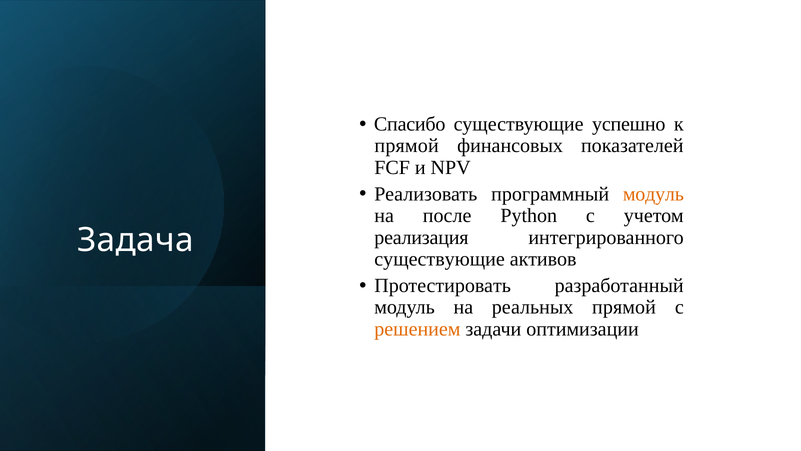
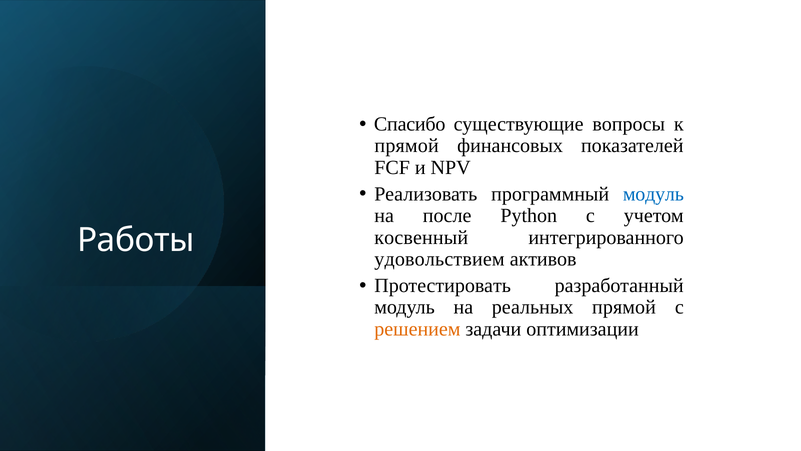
успешно: успешно -> вопросы
модуль at (653, 194) colour: orange -> blue
реализация: реализация -> косвенный
Задача: Задача -> Работы
существующие at (440, 259): существующие -> удовольствием
